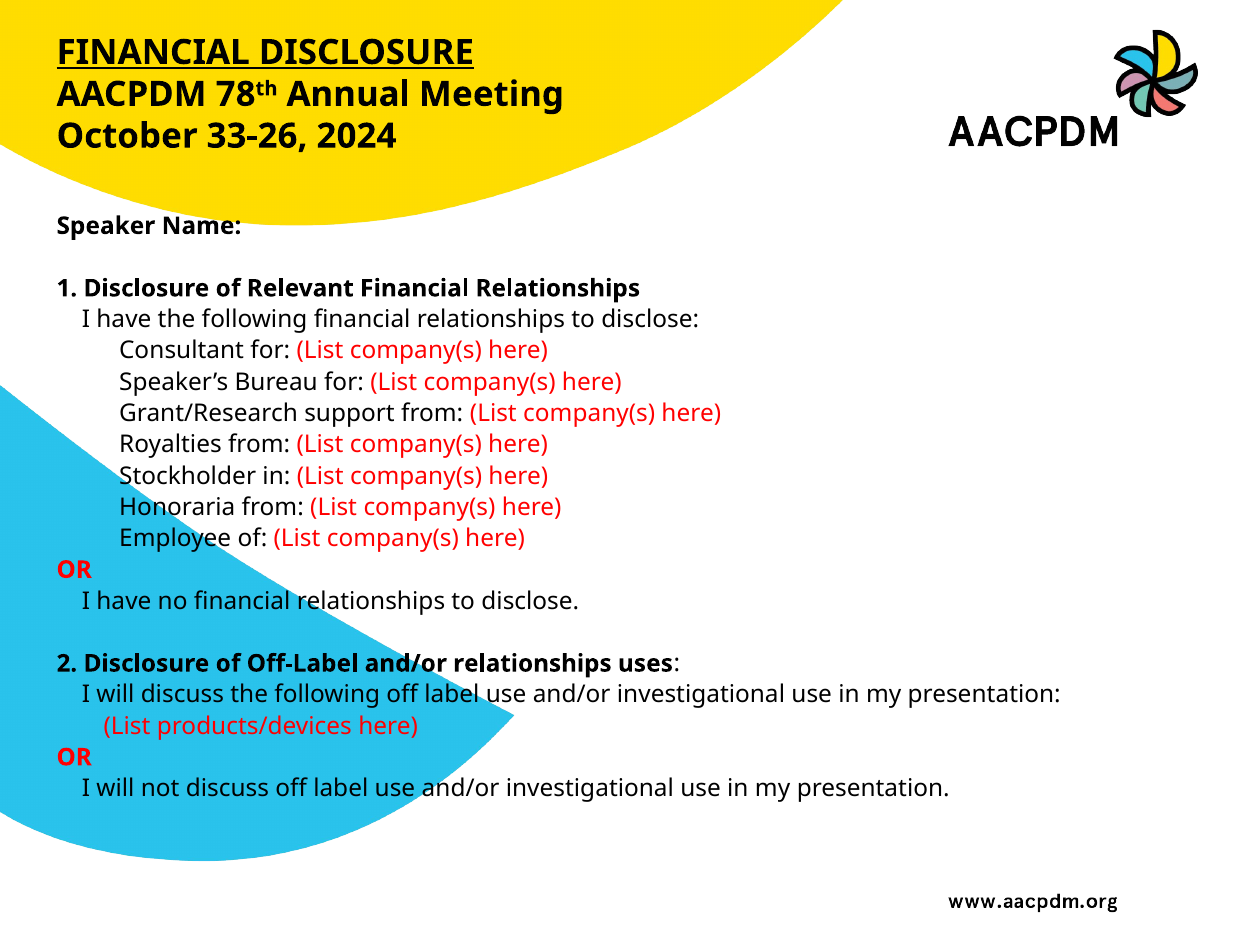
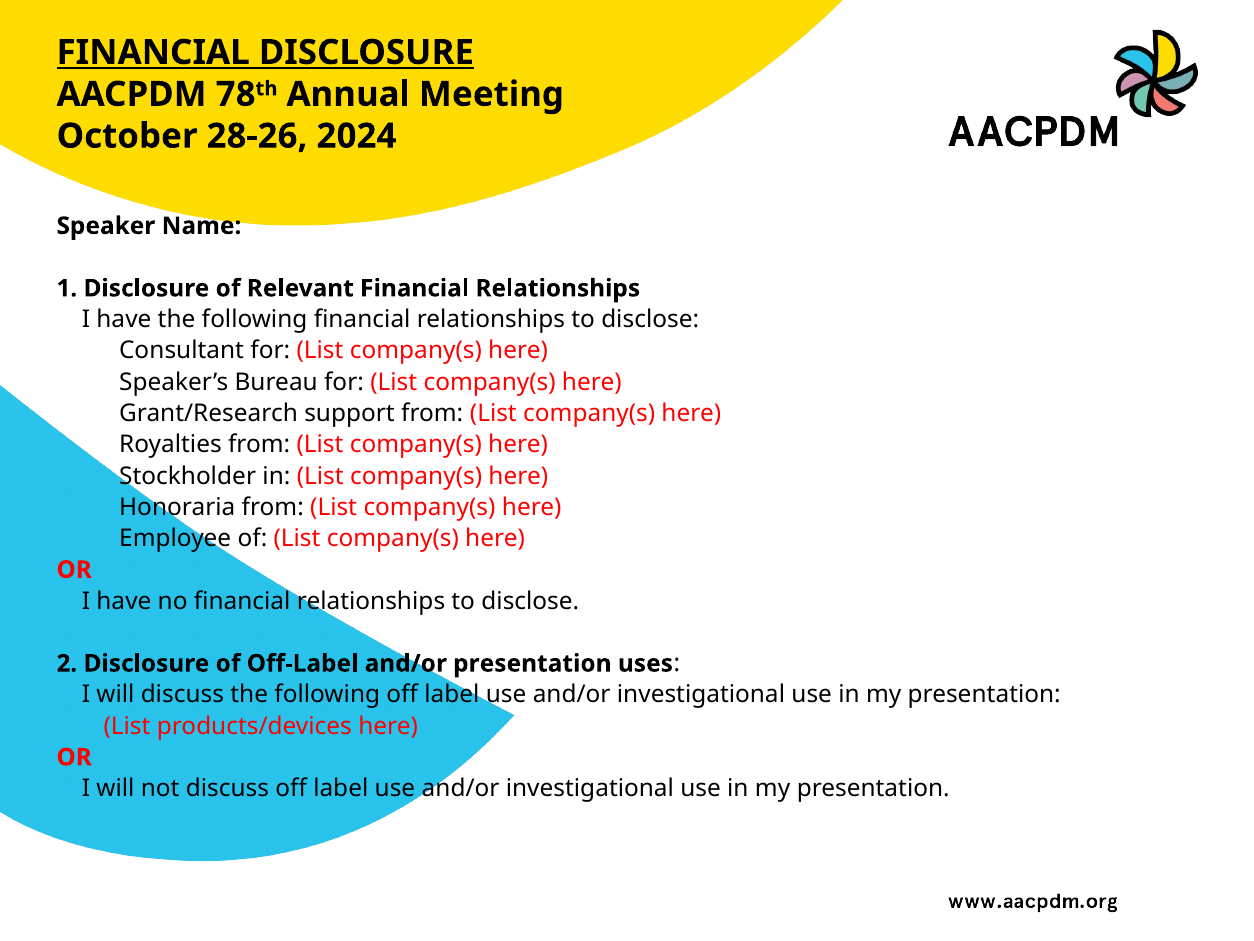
33-26: 33-26 -> 28-26
and/or relationships: relationships -> presentation
